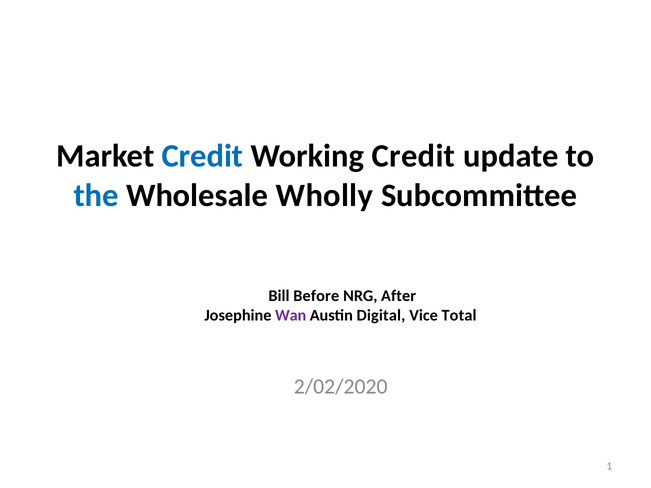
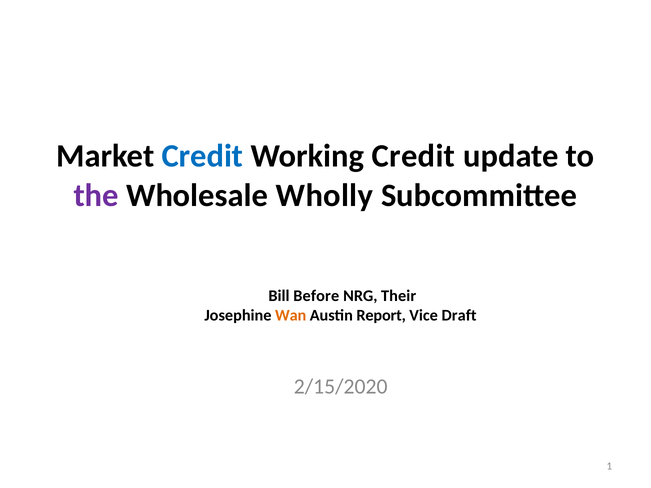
the colour: blue -> purple
After: After -> Their
Wan colour: purple -> orange
Digital: Digital -> Report
Total: Total -> Draft
2/02/2020: 2/02/2020 -> 2/15/2020
